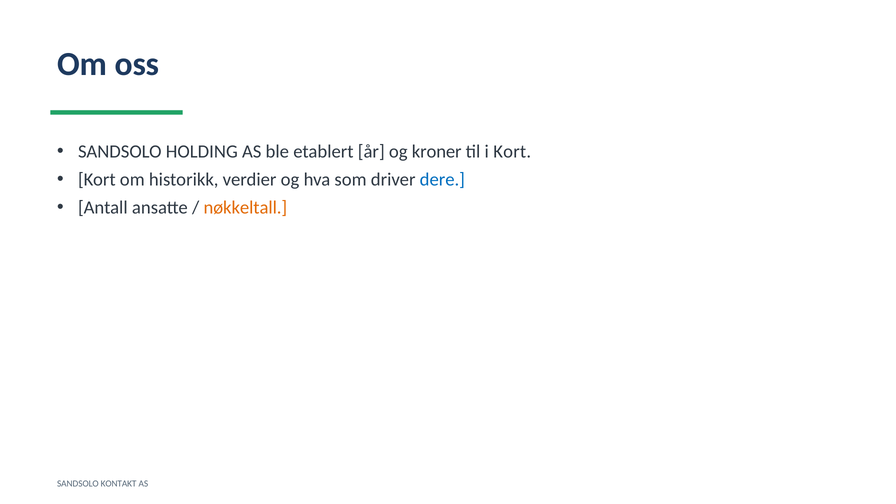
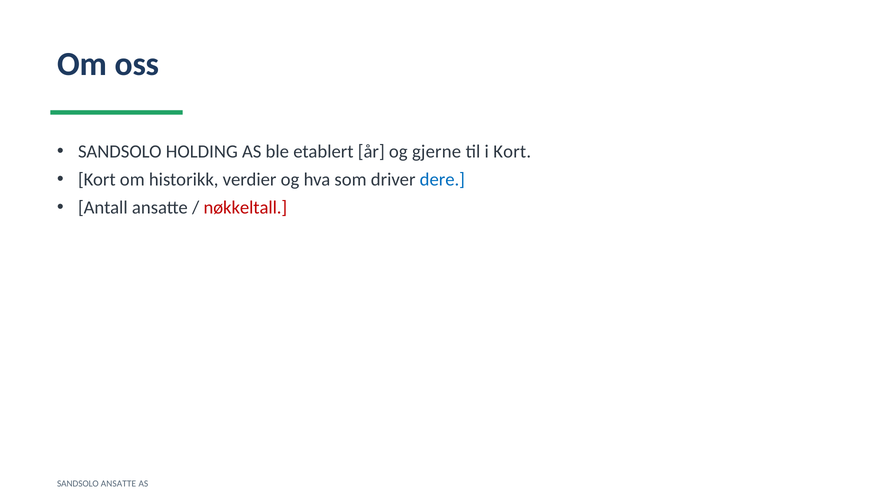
kroner: kroner -> gjerne
nøkkeltall colour: orange -> red
SANDSOLO KONTAKT: KONTAKT -> ANSATTE
